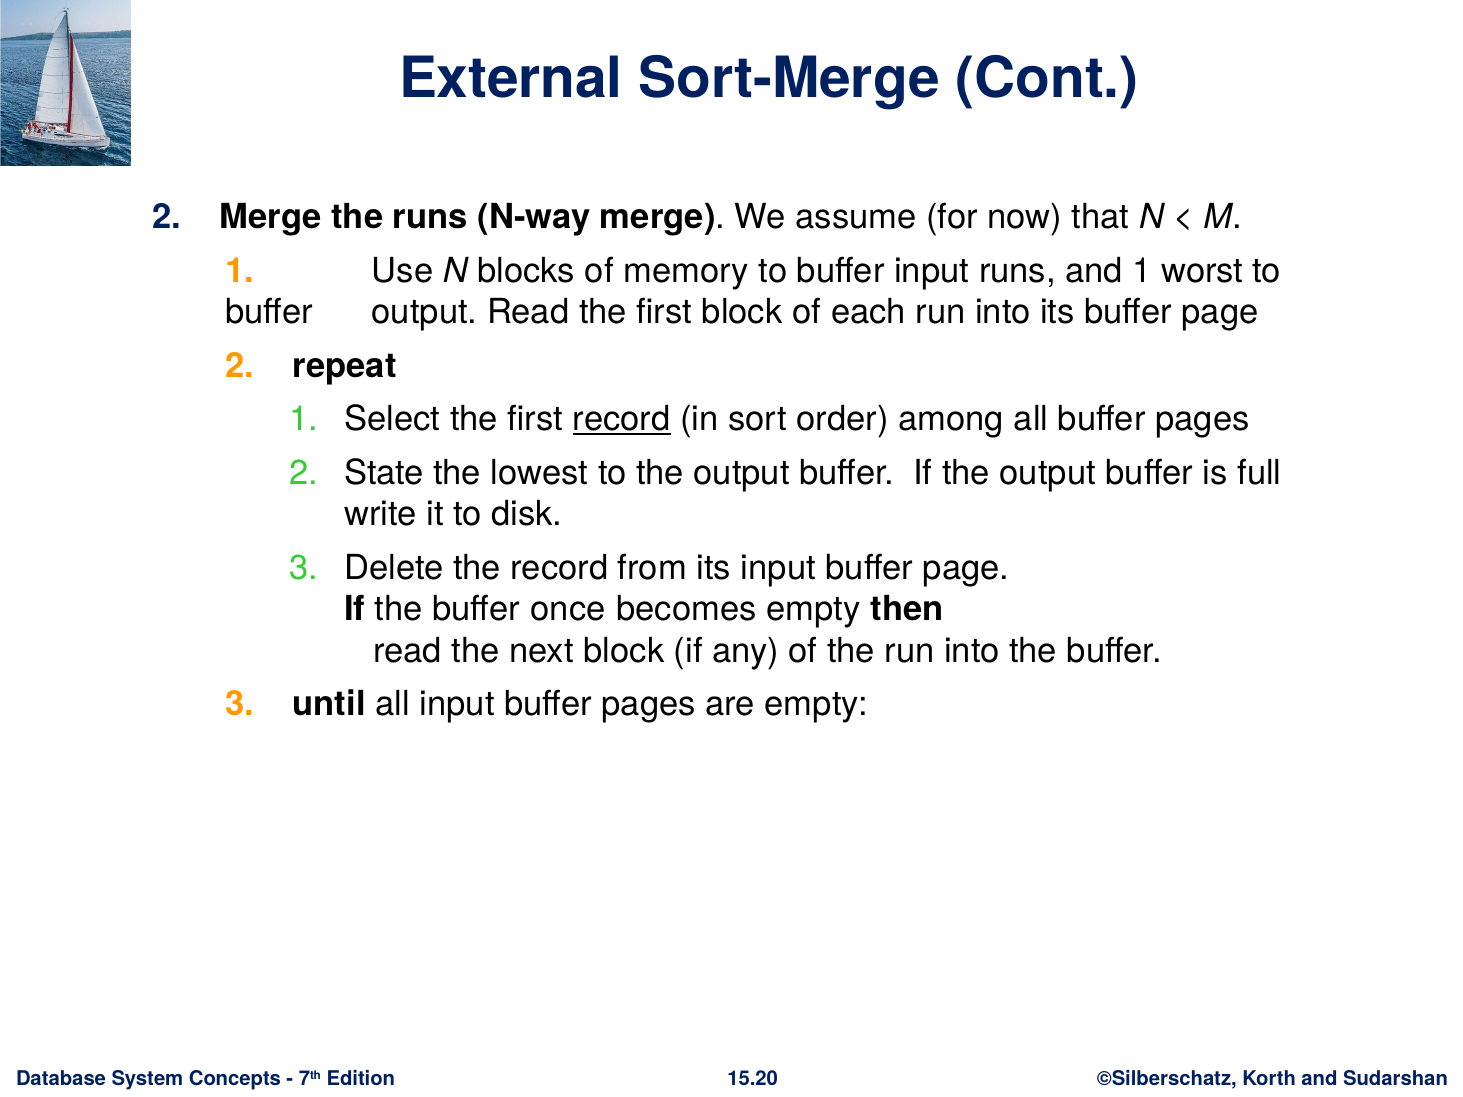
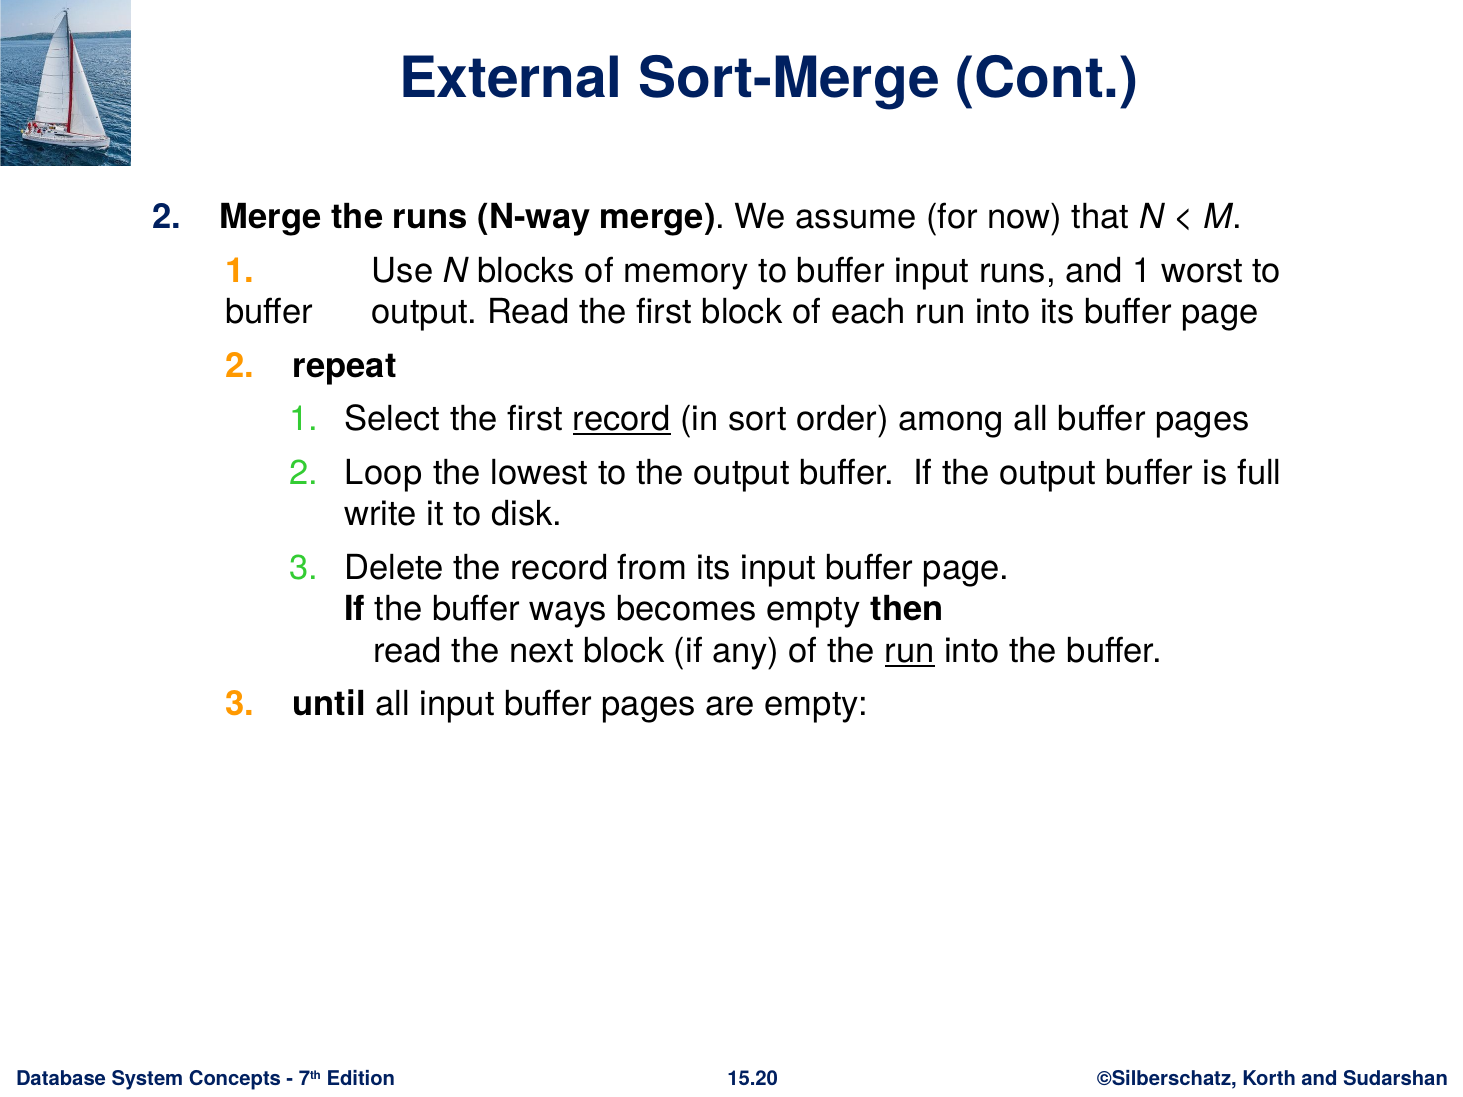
State: State -> Loop
once: once -> ways
run at (910, 651) underline: none -> present
